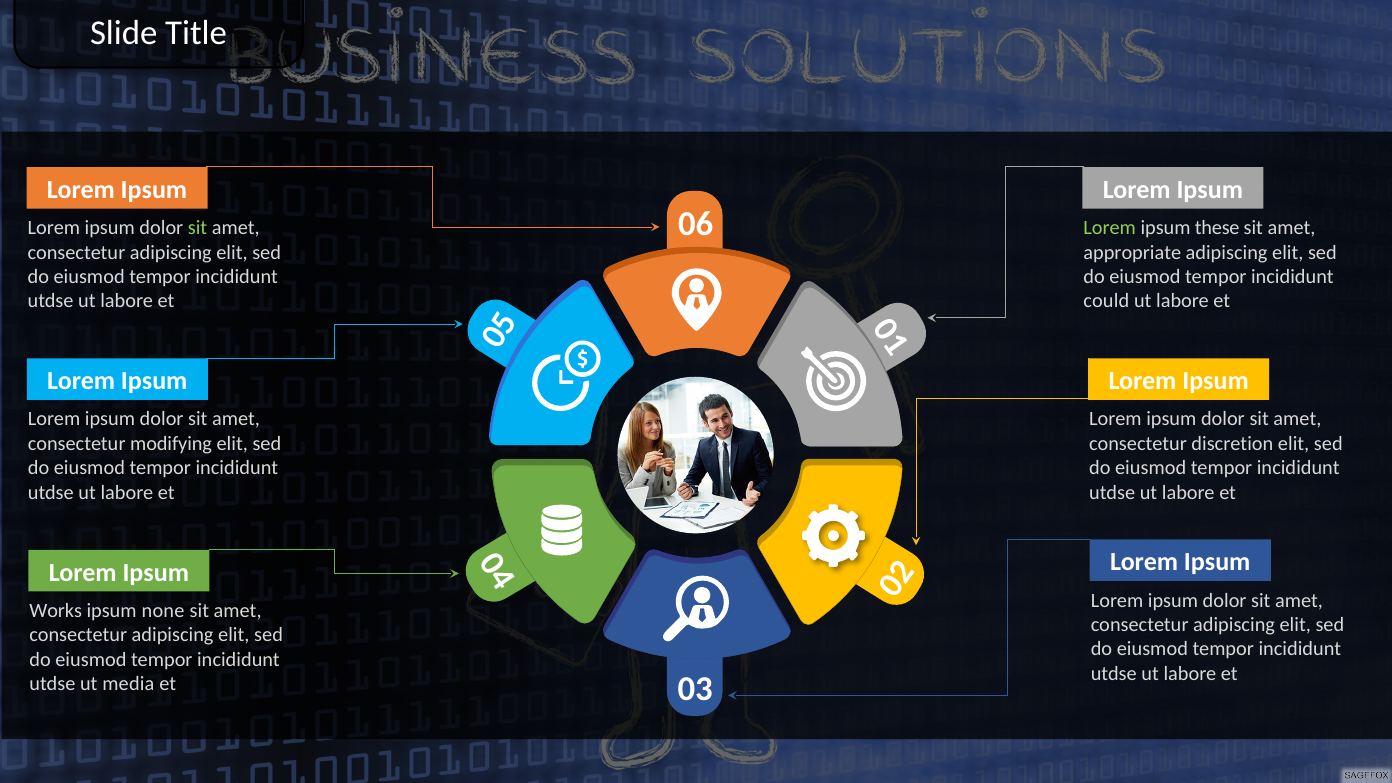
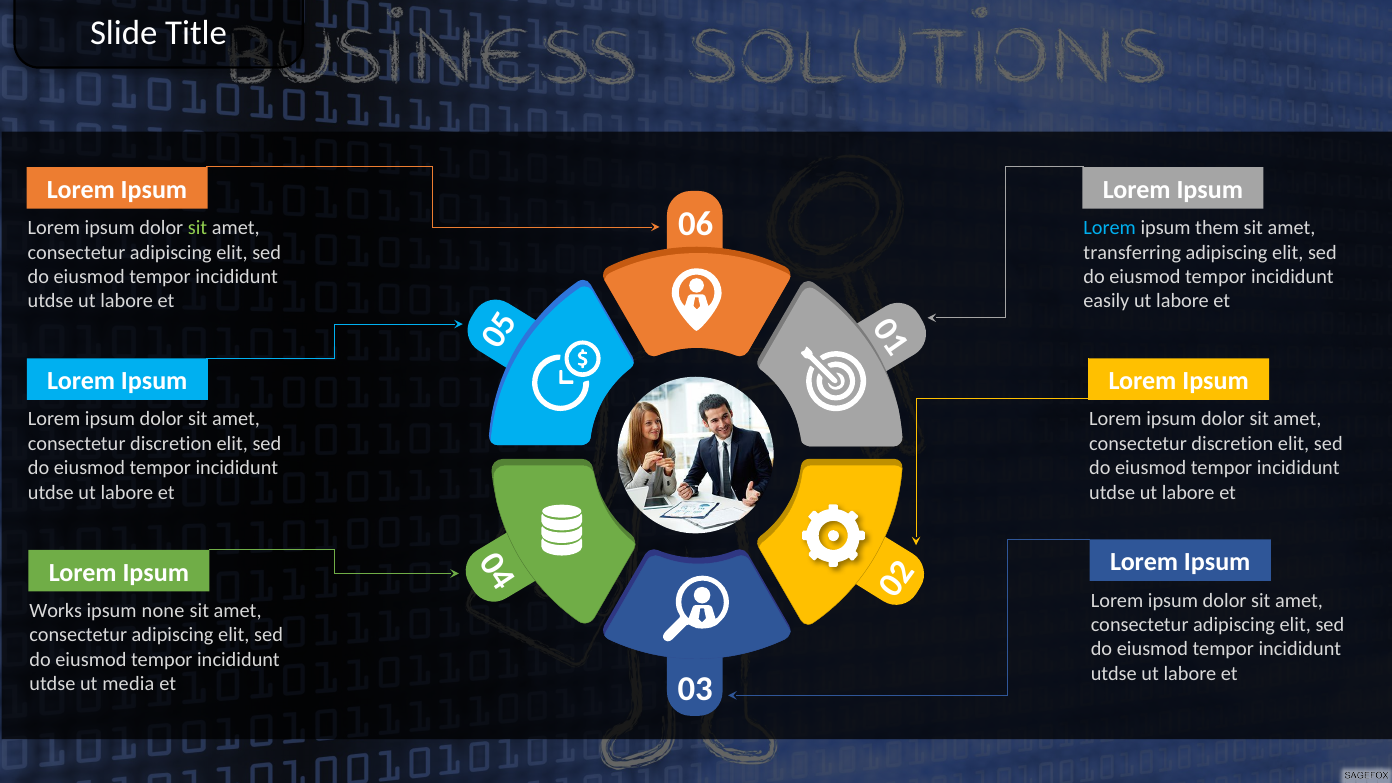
Lorem at (1110, 228) colour: light green -> light blue
these: these -> them
appropriate: appropriate -> transferring
could: could -> easily
modifying at (171, 444): modifying -> discretion
